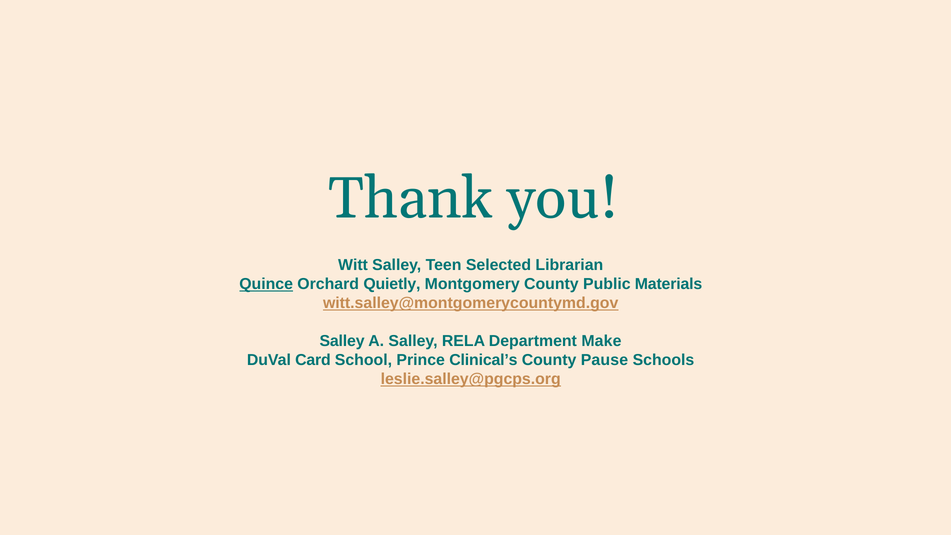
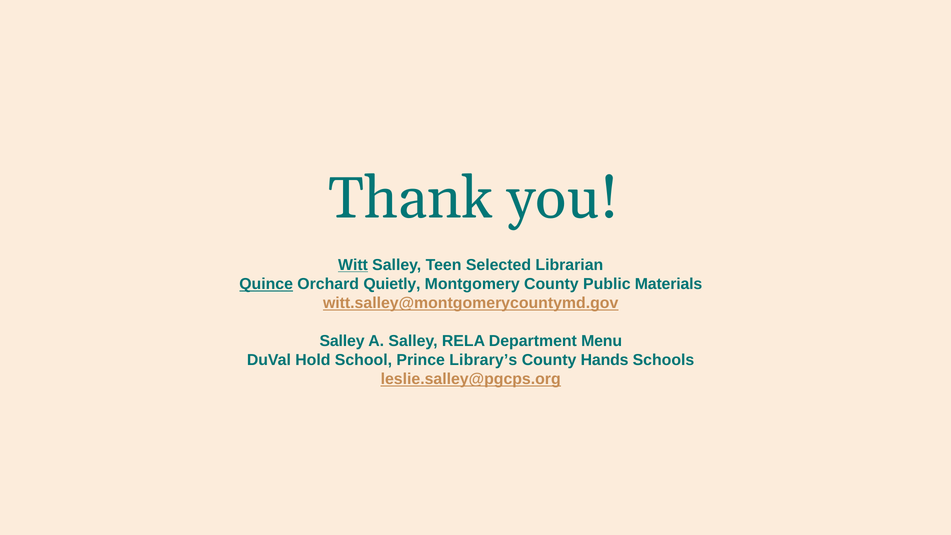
Witt underline: none -> present
Make: Make -> Menu
Card: Card -> Hold
Clinical’s: Clinical’s -> Library’s
Pause: Pause -> Hands
